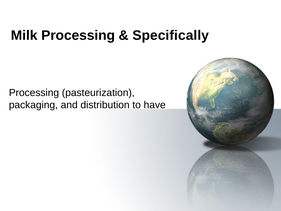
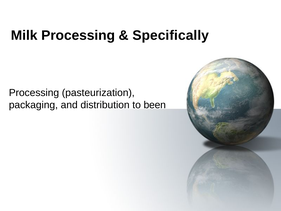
have: have -> been
